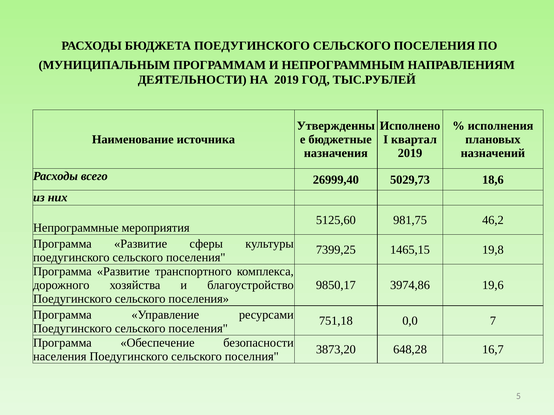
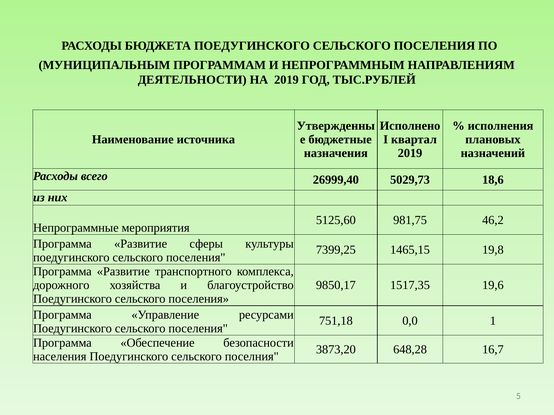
3974,86: 3974,86 -> 1517,35
7: 7 -> 1
